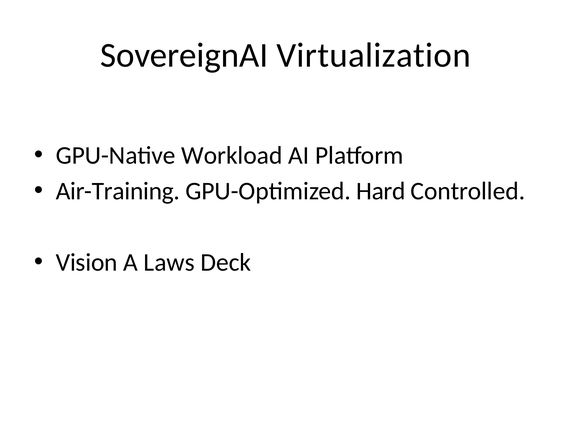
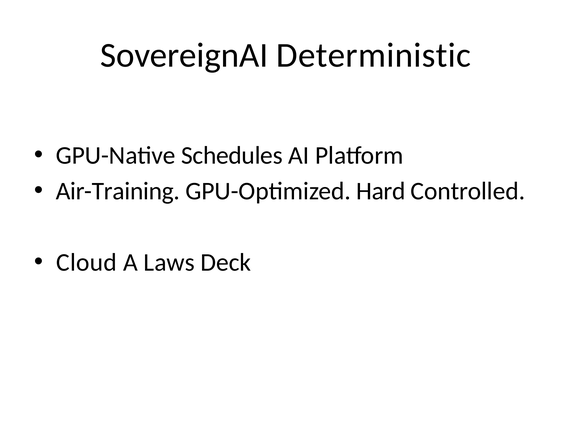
Virtualization: Virtualization -> Deterministic
Workload: Workload -> Schedules
Vision: Vision -> Cloud
